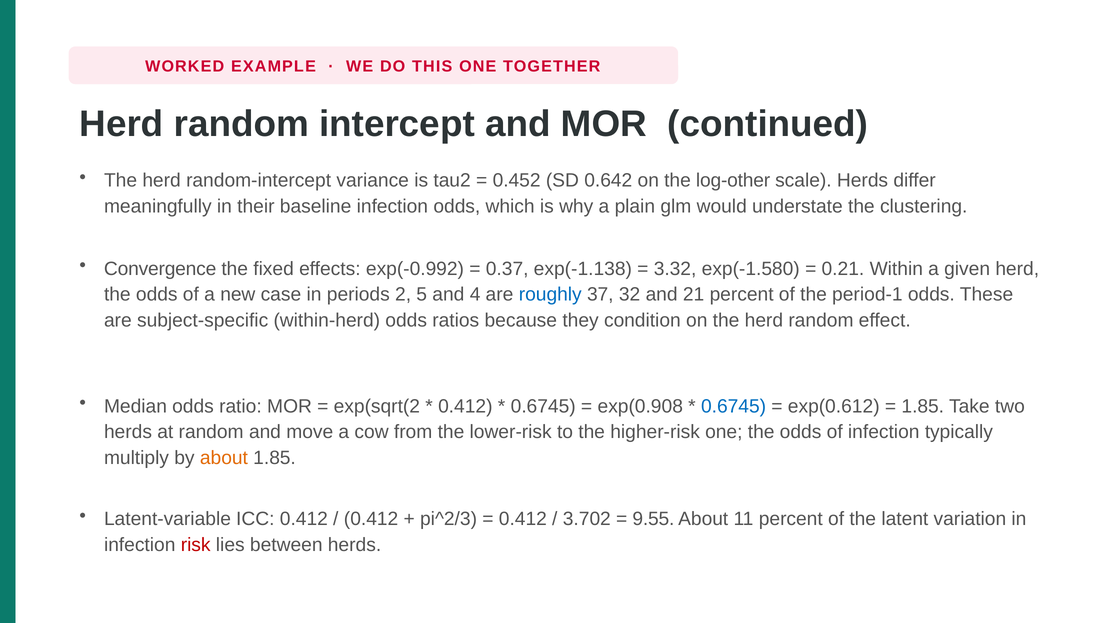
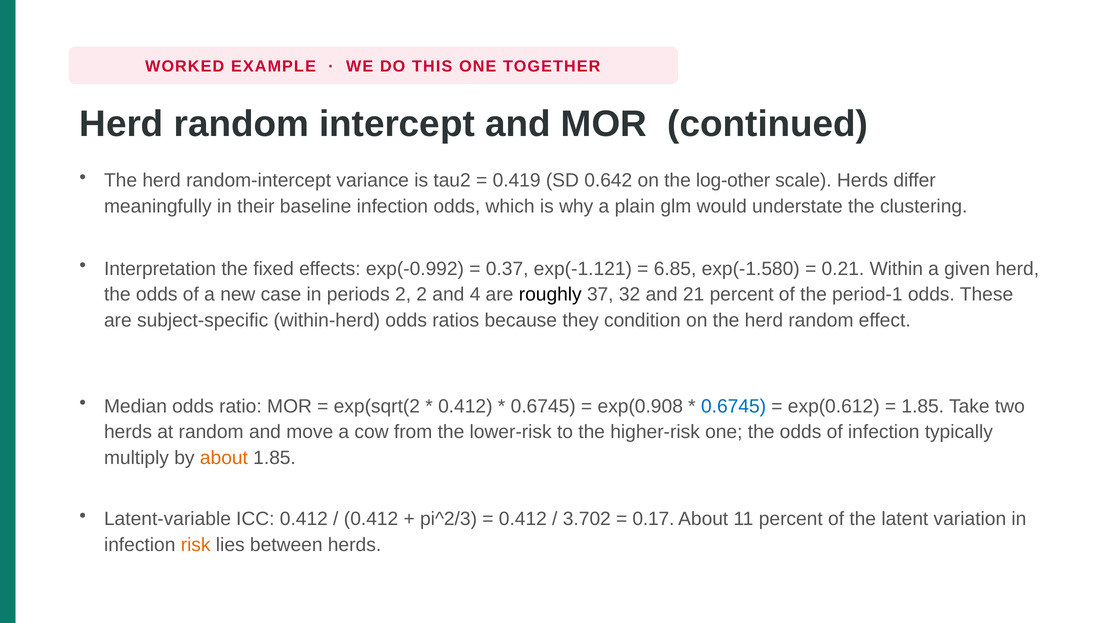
0.452: 0.452 -> 0.419
Convergence: Convergence -> Interpretation
exp(-1.138: exp(-1.138 -> exp(-1.121
3.32: 3.32 -> 6.85
2 5: 5 -> 2
roughly colour: blue -> black
9.55: 9.55 -> 0.17
risk colour: red -> orange
